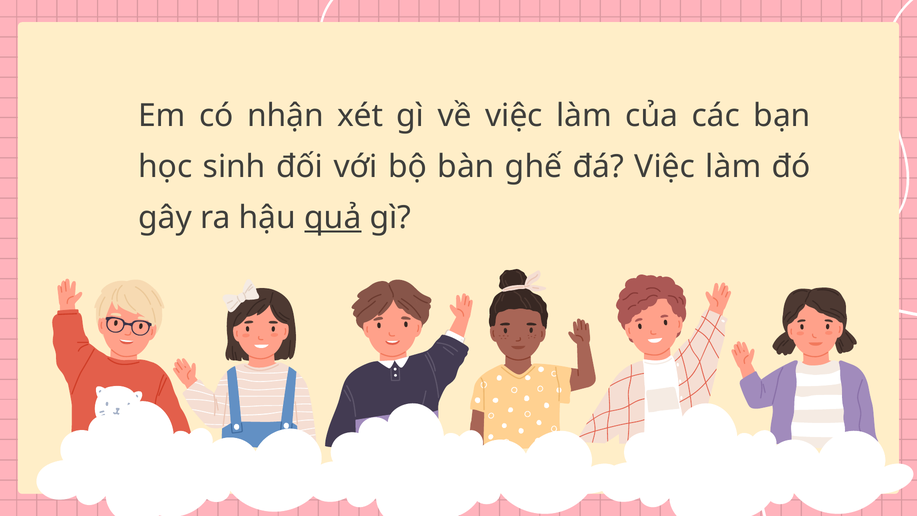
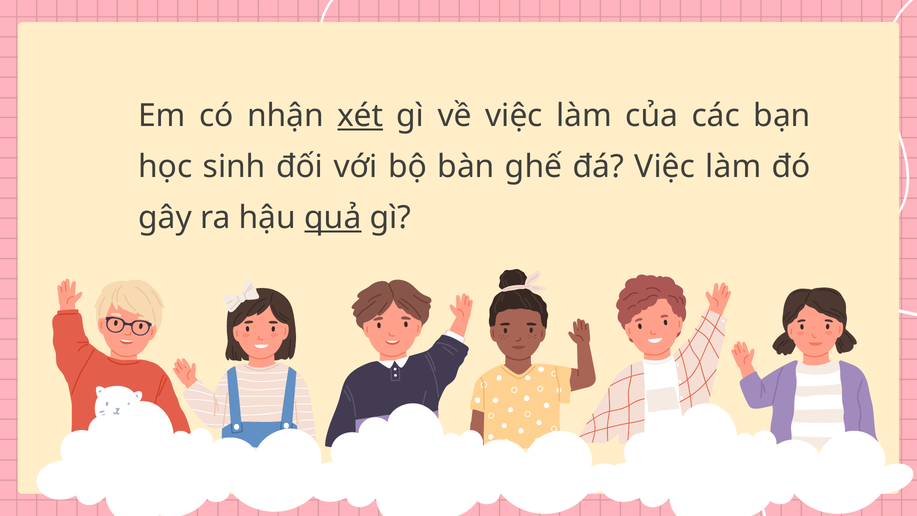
xét underline: none -> present
